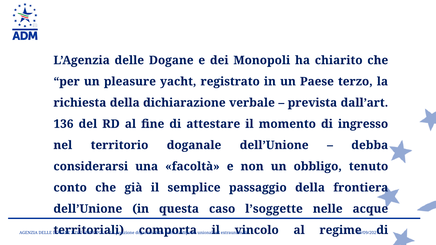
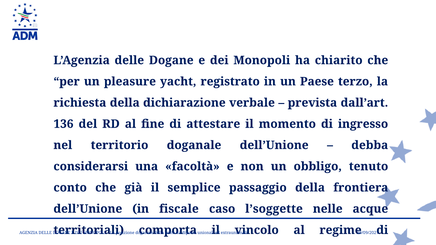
questa: questa -> fiscale
